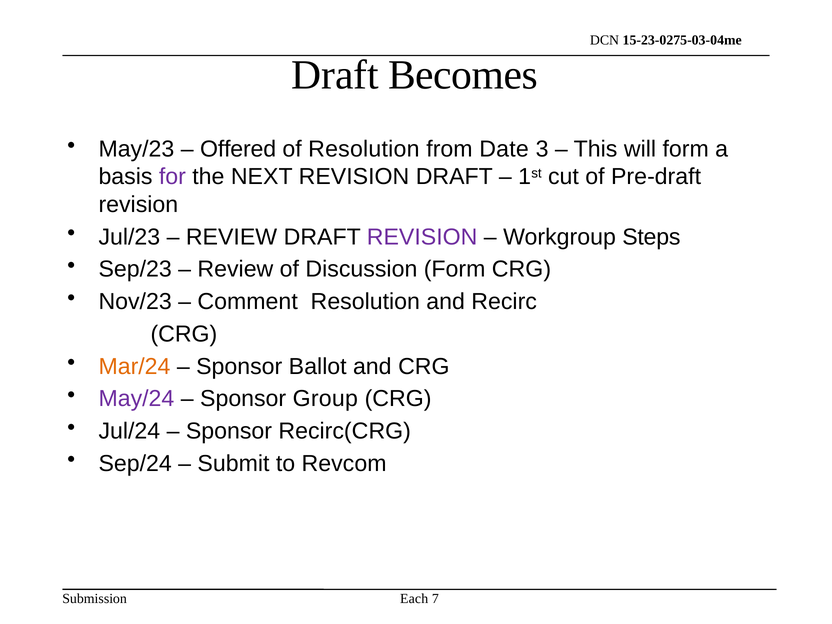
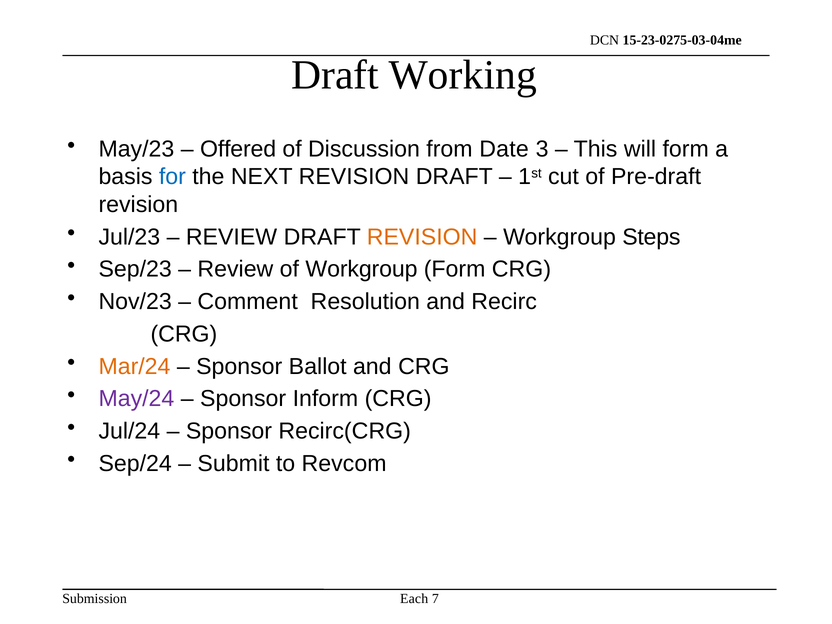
Becomes: Becomes -> Working
of Resolution: Resolution -> Discussion
for colour: purple -> blue
REVISION at (422, 237) colour: purple -> orange
of Discussion: Discussion -> Workgroup
Group: Group -> Inform
